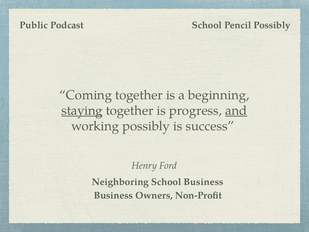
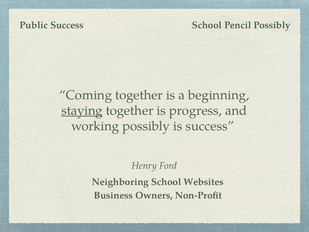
Public Podcast: Podcast -> Success
and underline: present -> none
School Business: Business -> Websites
